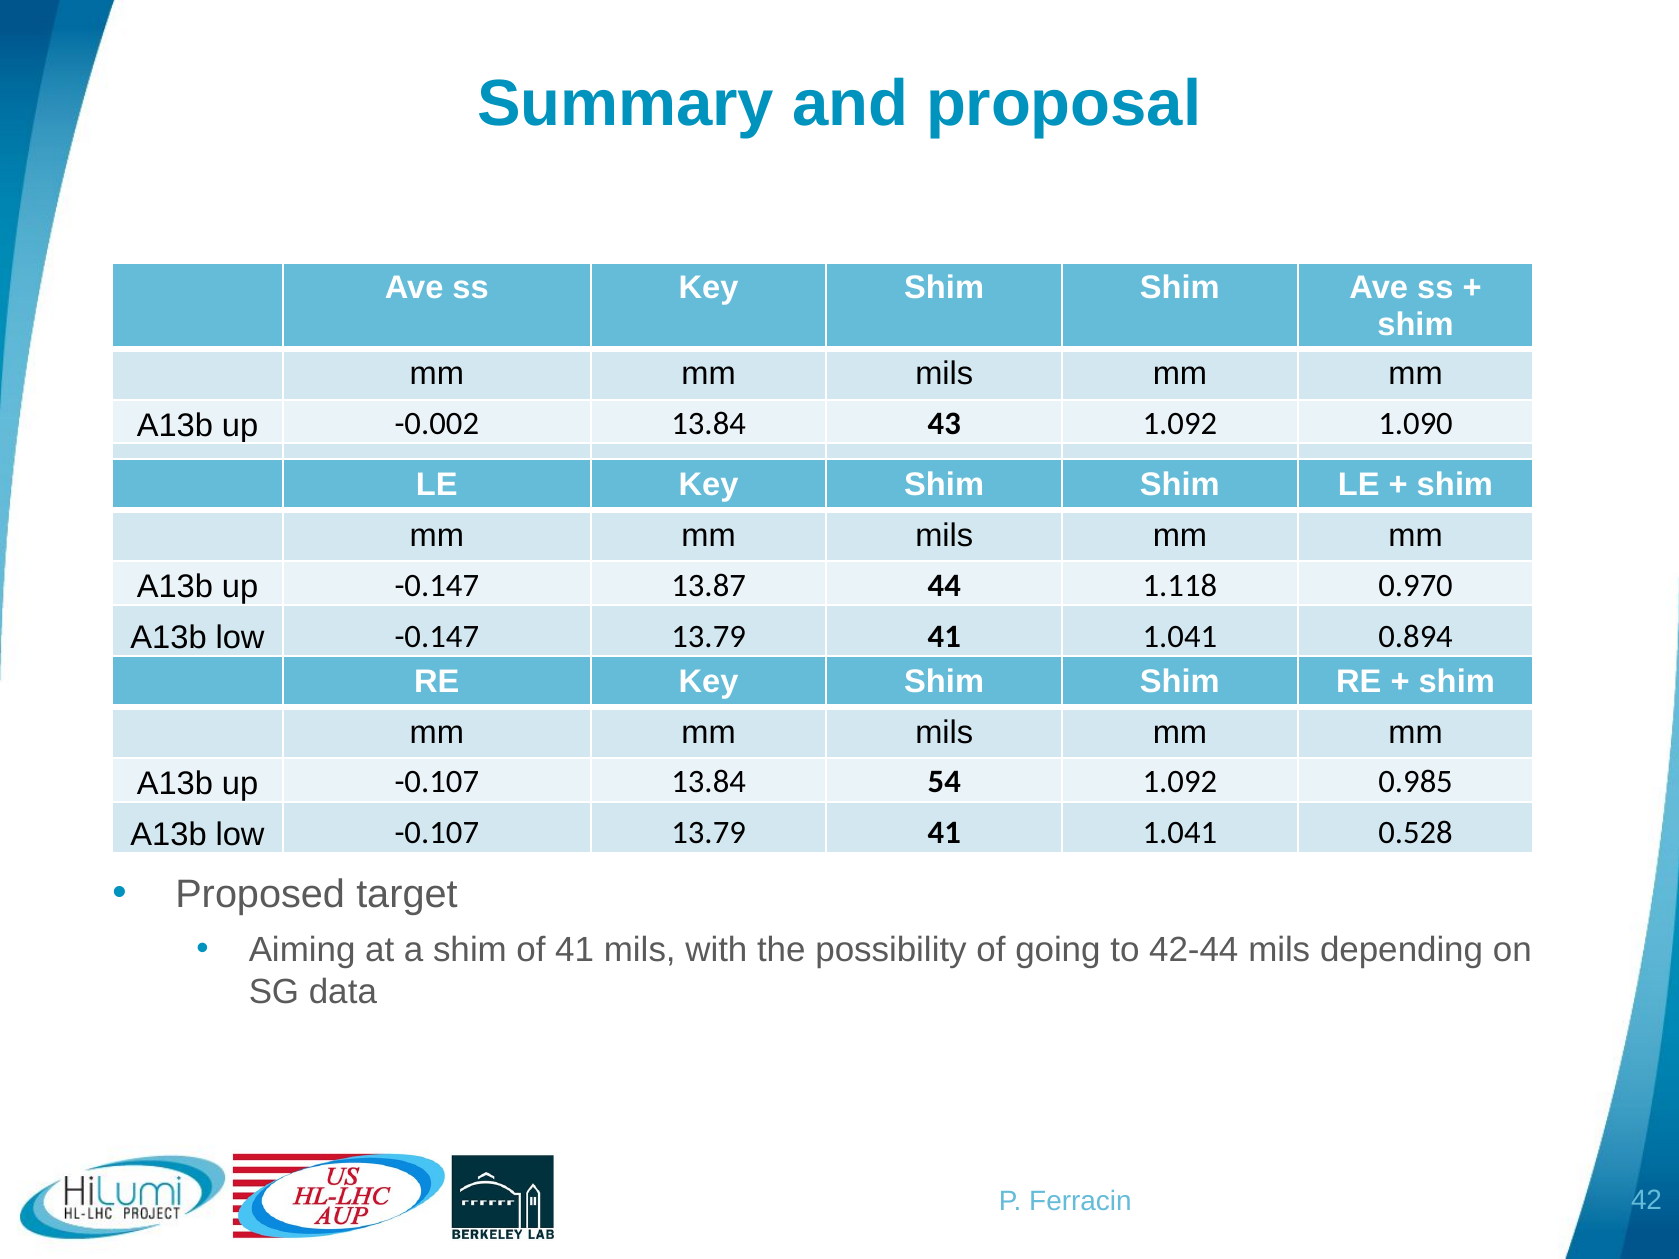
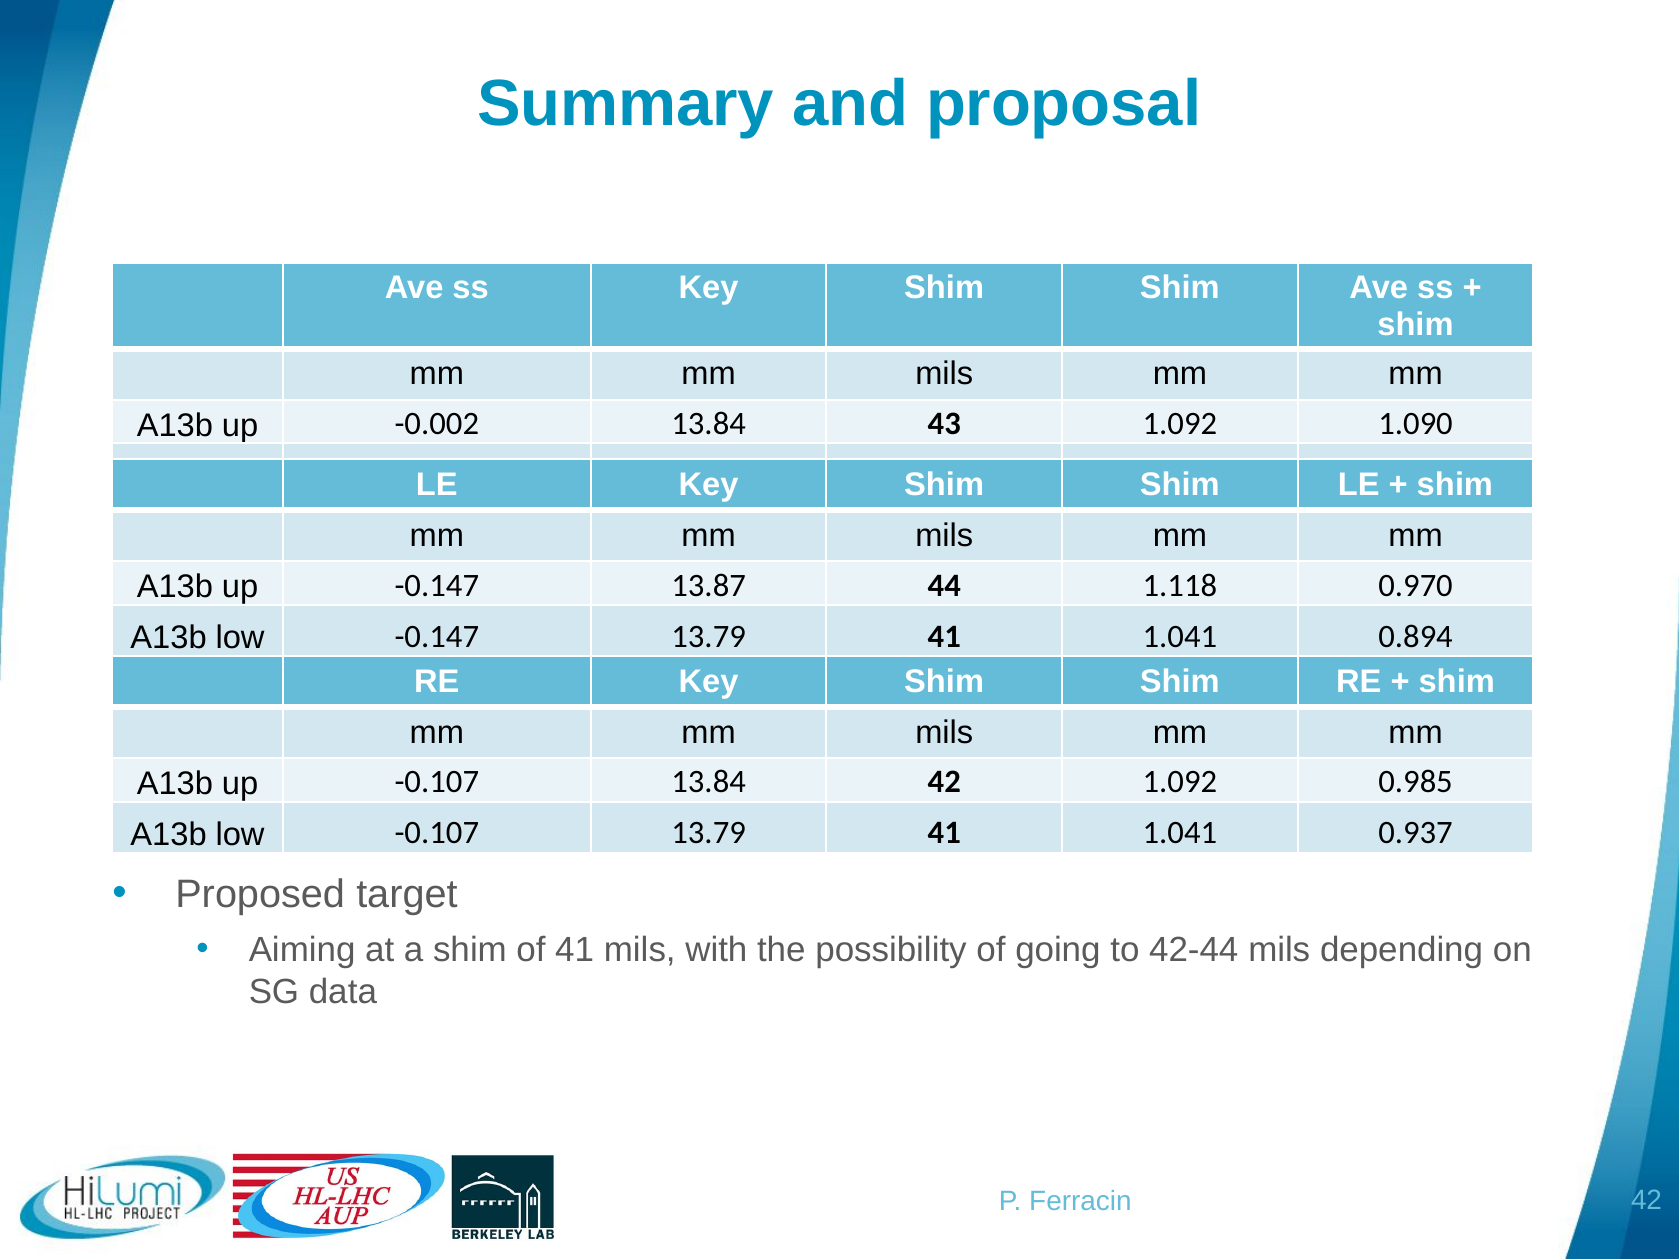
13.84 54: 54 -> 42
0.528: 0.528 -> 0.937
